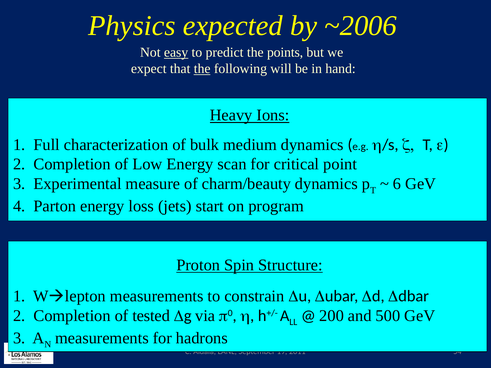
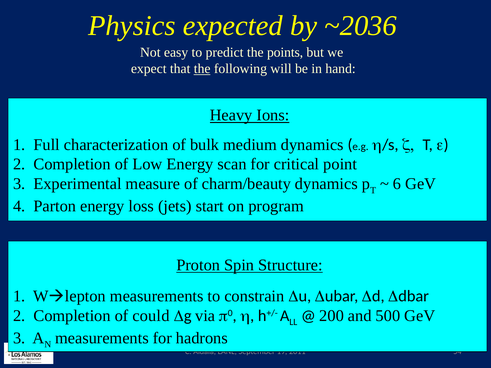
~2006: ~2006 -> ~2036
easy underline: present -> none
tested: tested -> could
